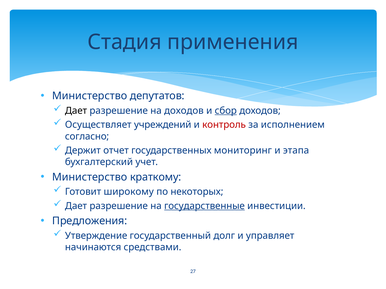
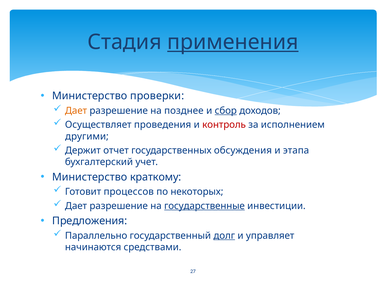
применения underline: none -> present
депутатов: депутатов -> проверки
Дает at (76, 111) colour: black -> orange
на доходов: доходов -> позднее
учреждений: учреждений -> проведения
согласно: согласно -> другими
мониторинг: мониторинг -> обсуждения
широкому: широкому -> процессов
Утверждение: Утверждение -> Параллельно
долг underline: none -> present
